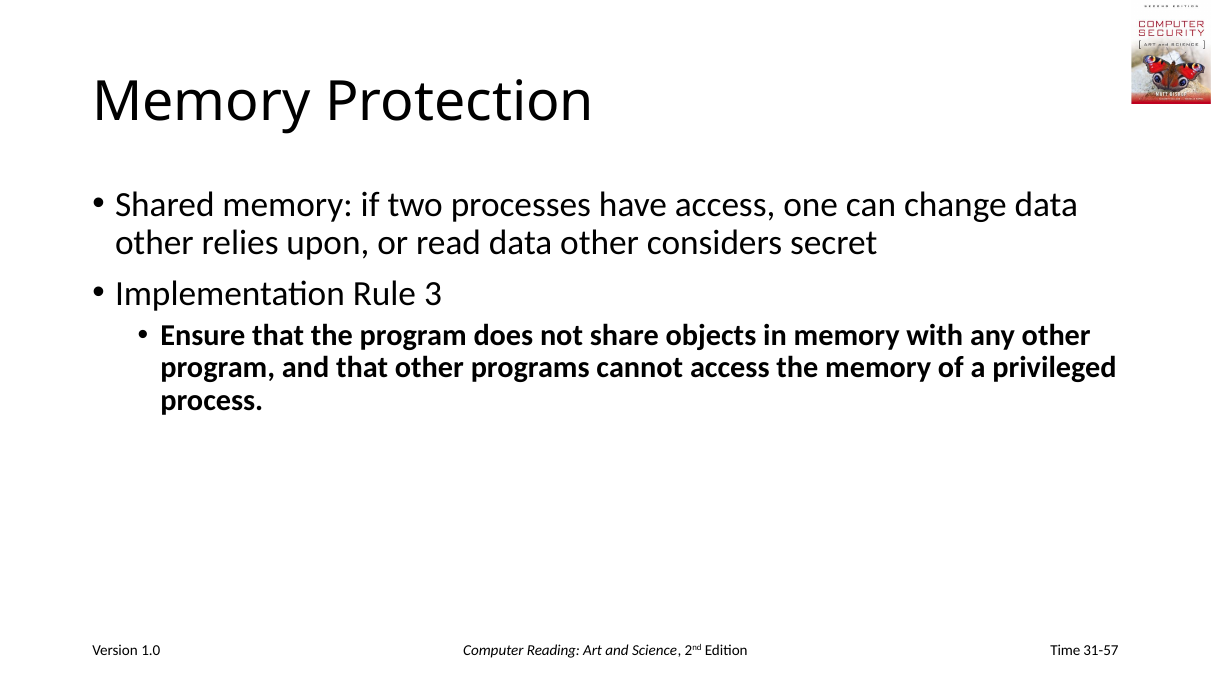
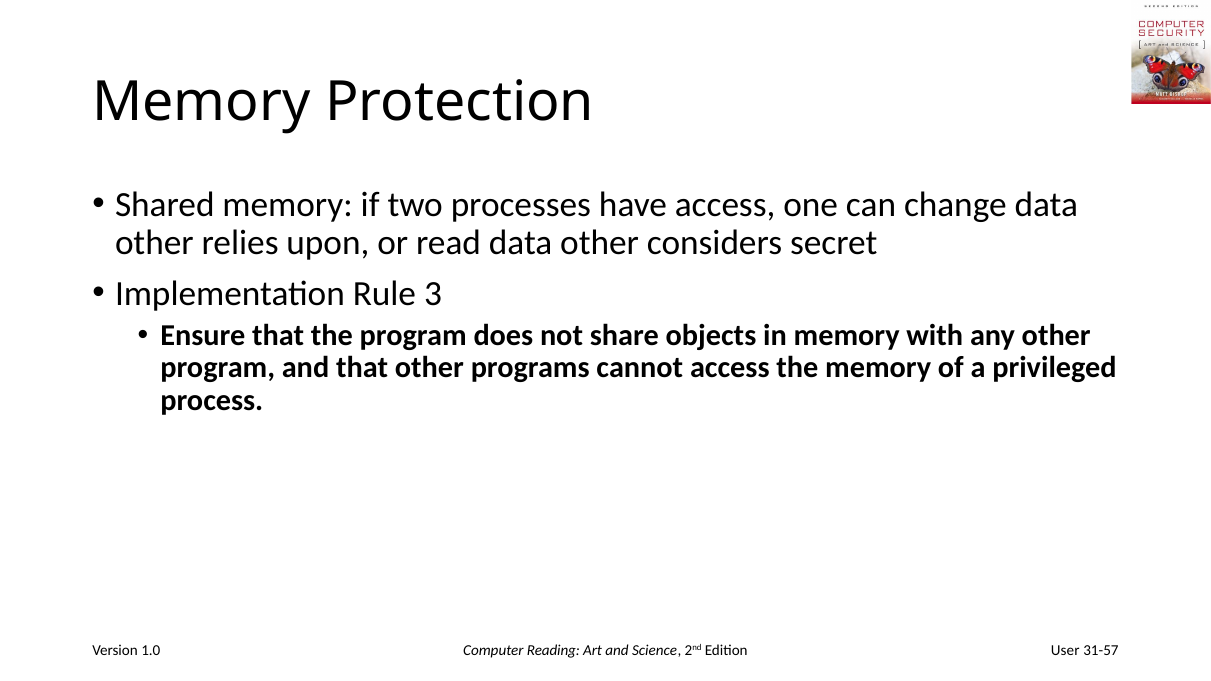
Time: Time -> User
